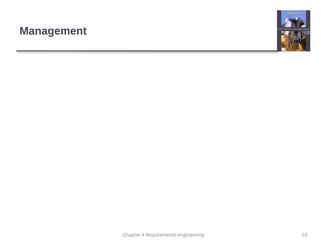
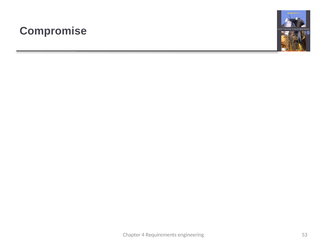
Management: Management -> Compromise
